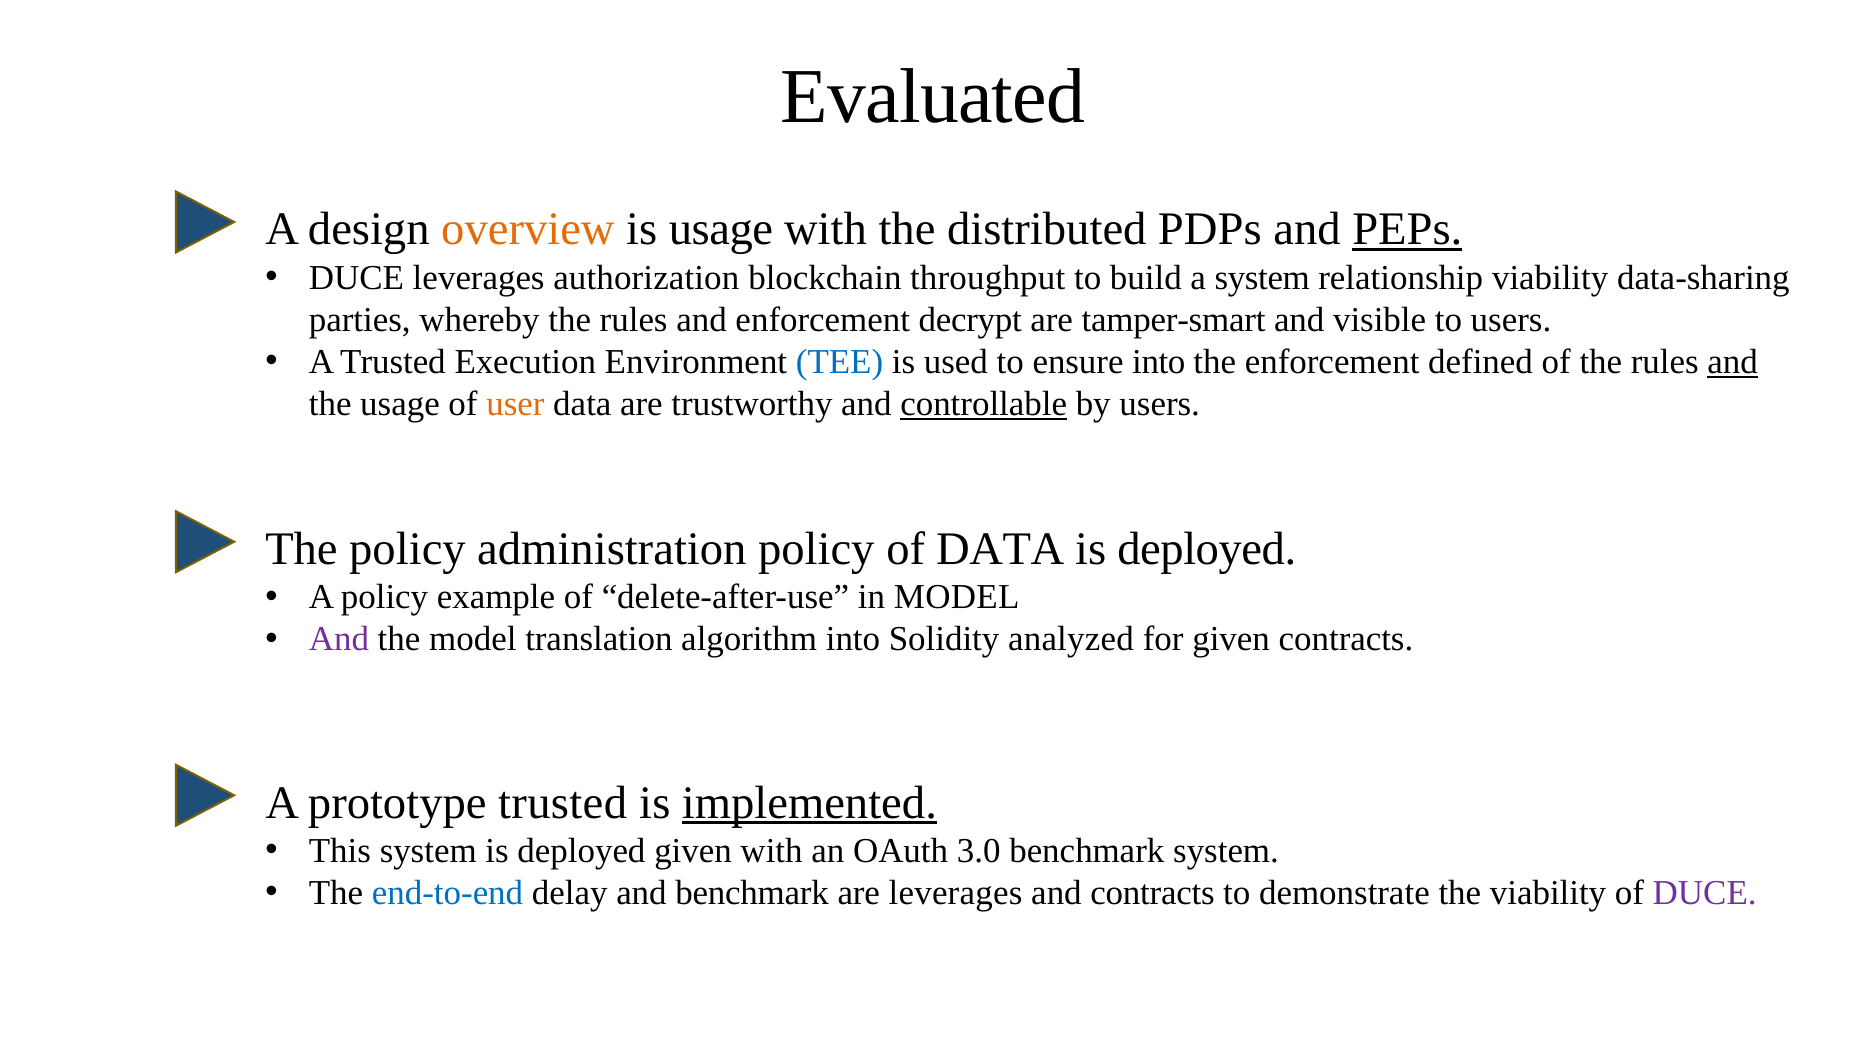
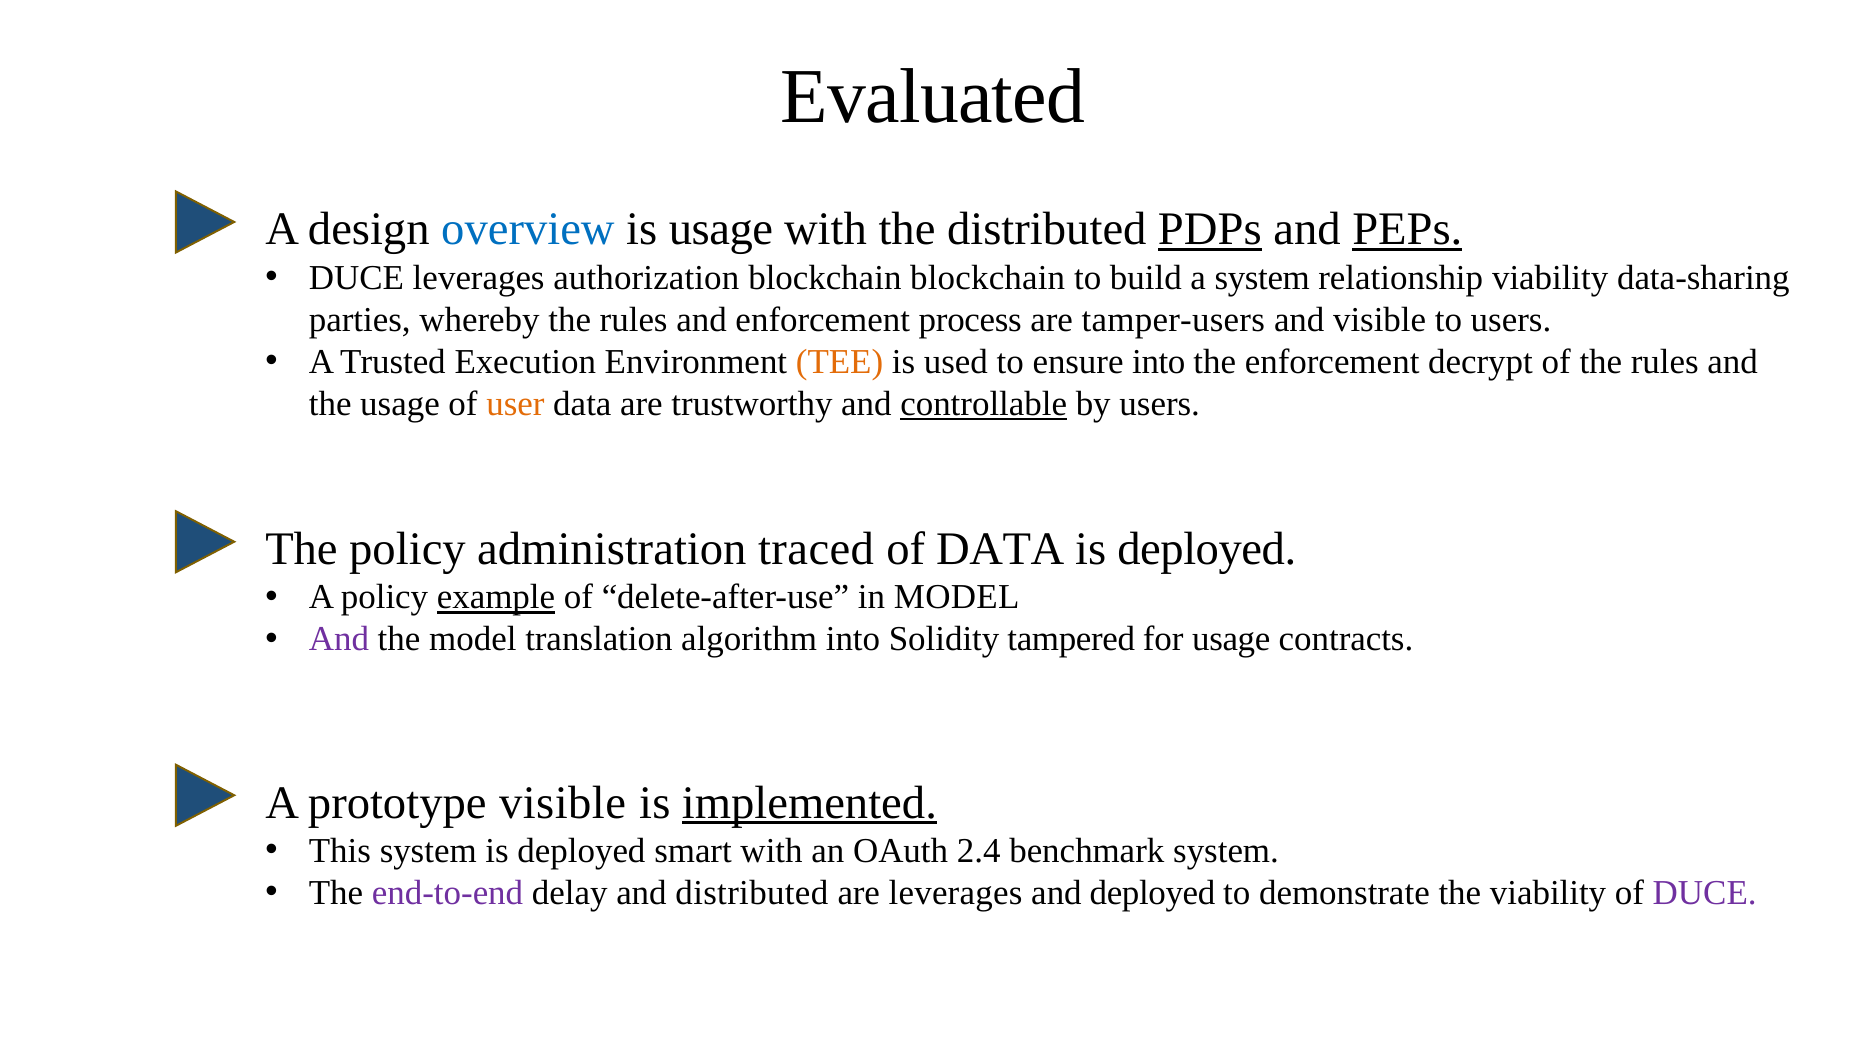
overview colour: orange -> blue
PDPs underline: none -> present
blockchain throughput: throughput -> blockchain
decrypt: decrypt -> process
tamper-smart: tamper-smart -> tamper-users
TEE colour: blue -> orange
defined: defined -> decrypt
and at (1733, 362) underline: present -> none
administration policy: policy -> traced
example underline: none -> present
analyzed: analyzed -> tampered
for given: given -> usage
prototype trusted: trusted -> visible
deployed given: given -> smart
3.0: 3.0 -> 2.4
end-to-end colour: blue -> purple
and benchmark: benchmark -> distributed
and contracts: contracts -> deployed
